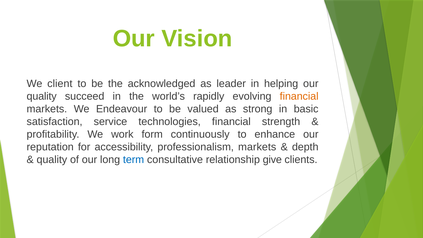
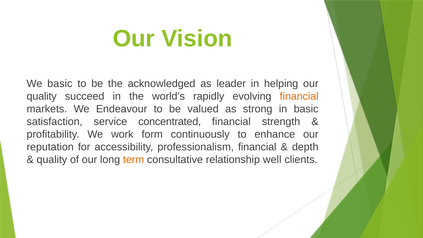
We client: client -> basic
technologies: technologies -> concentrated
professionalism markets: markets -> financial
term colour: blue -> orange
give: give -> well
